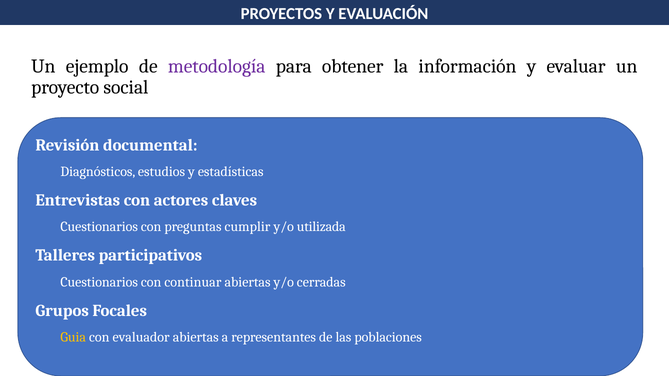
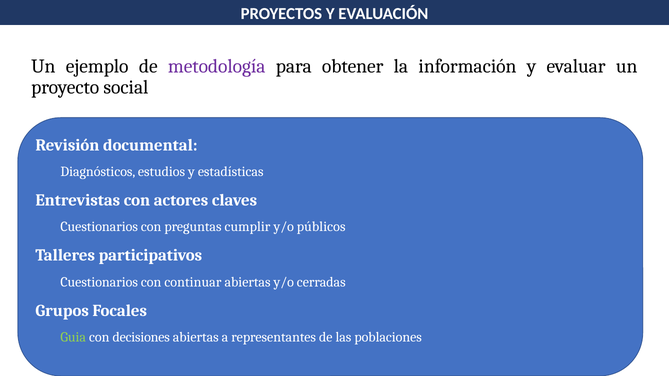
utilizada: utilizada -> públicos
Guia colour: yellow -> light green
evaluador: evaluador -> decisiones
